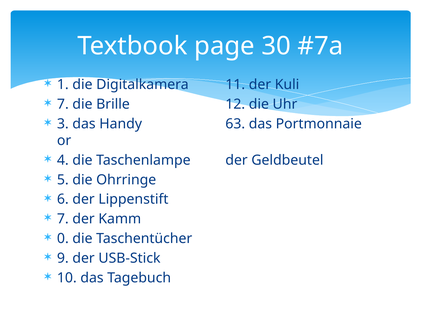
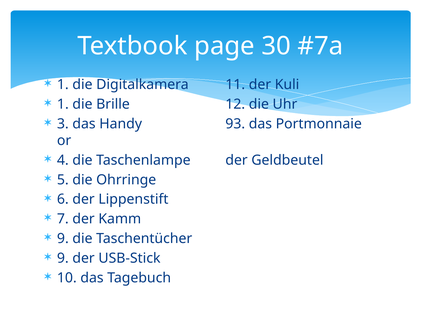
7 at (63, 104): 7 -> 1
63: 63 -> 93
0 at (63, 239): 0 -> 9
